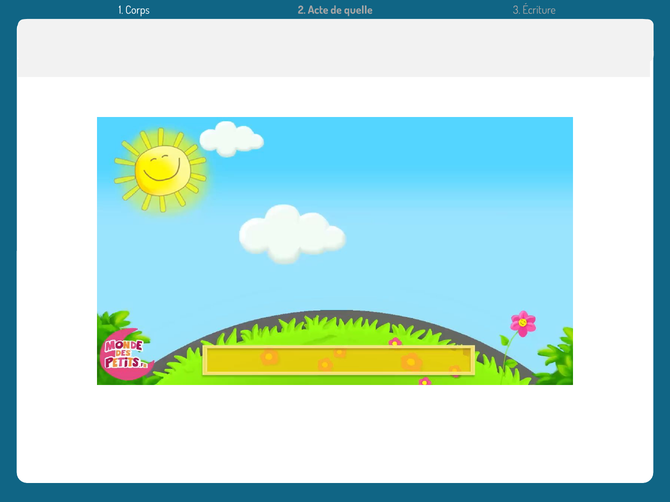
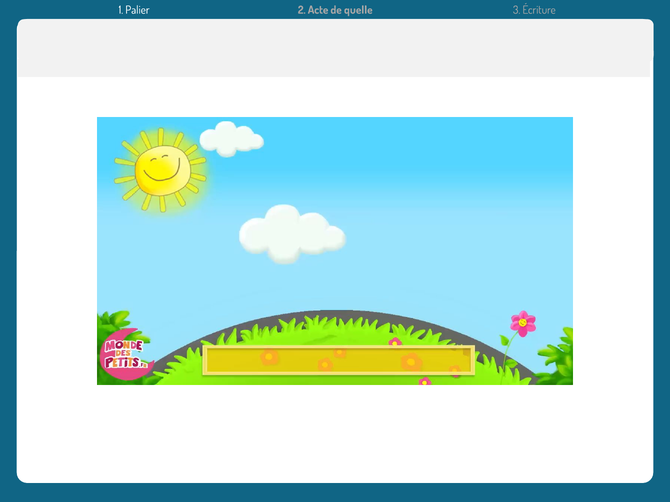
Corps: Corps -> Palier
